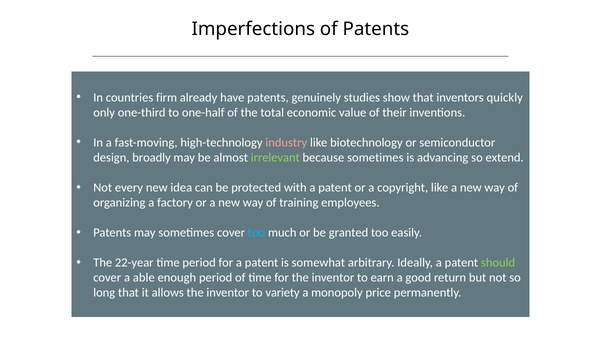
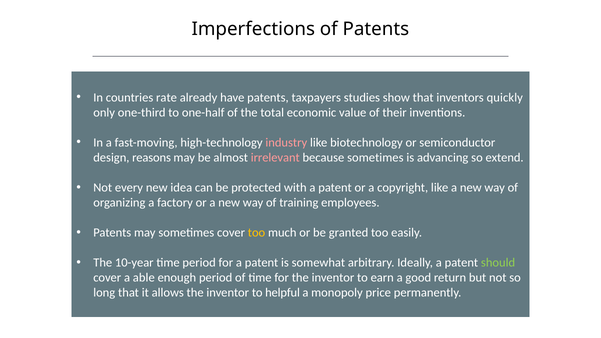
firm: firm -> rate
genuinely: genuinely -> taxpayers
broadly: broadly -> reasons
irrelevant colour: light green -> pink
too at (257, 233) colour: light blue -> yellow
22-year: 22-year -> 10-year
variety: variety -> helpful
